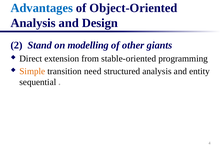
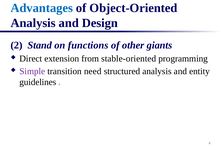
modelling: modelling -> functions
Simple colour: orange -> purple
sequential: sequential -> guidelines
